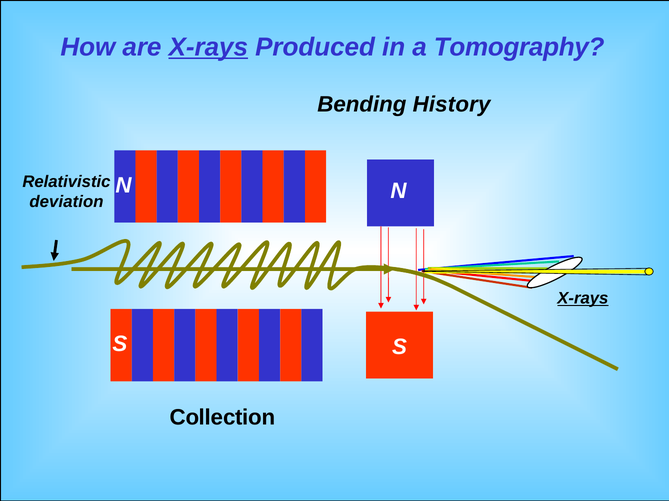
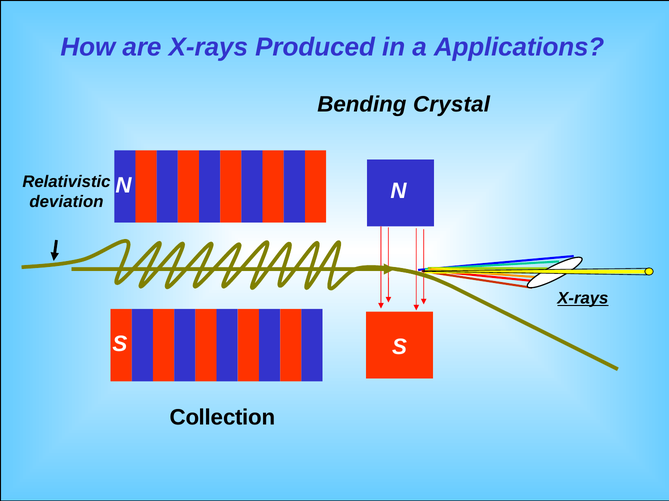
X-rays at (208, 47) underline: present -> none
Tomography: Tomography -> Applications
History: History -> Crystal
